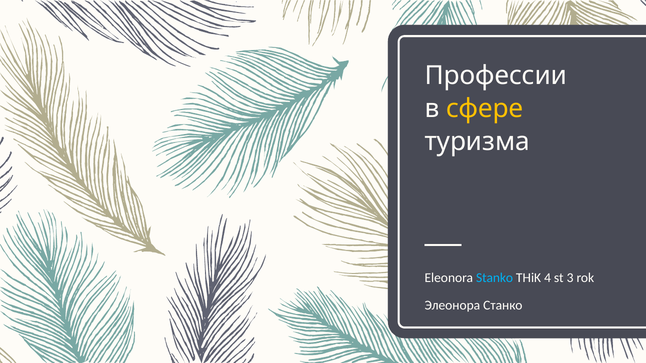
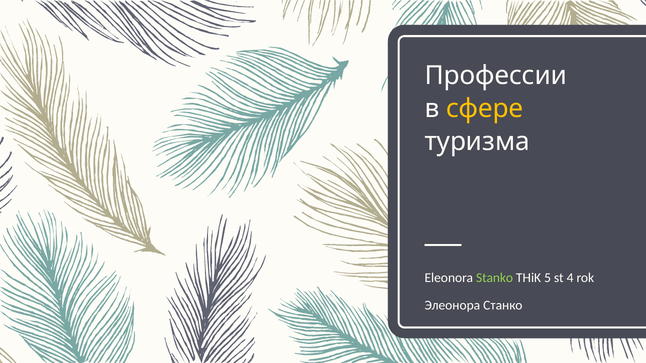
Stanko colour: light blue -> light green
4: 4 -> 5
3: 3 -> 4
